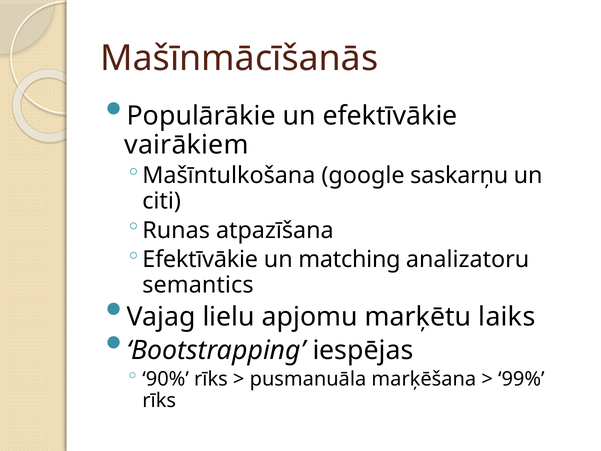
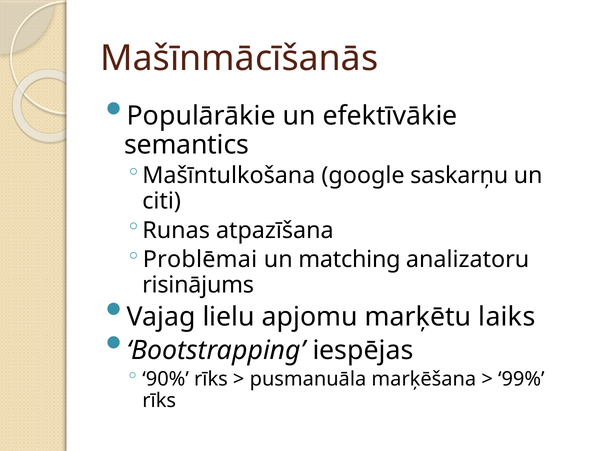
vairākiem: vairākiem -> semantics
Efektīvākie at (200, 260): Efektīvākie -> Problēmai
semantics: semantics -> risinājums
